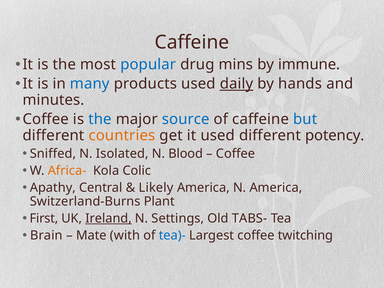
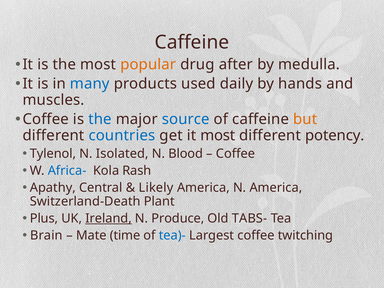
popular colour: blue -> orange
mins: mins -> after
immune: immune -> medulla
daily underline: present -> none
minutes: minutes -> muscles
but colour: blue -> orange
countries colour: orange -> blue
it used: used -> most
Sniffed: Sniffed -> Tylenol
Africa- colour: orange -> blue
Colic: Colic -> Rash
Switzerland-Burns: Switzerland-Burns -> Switzerland-Death
First: First -> Plus
Settings: Settings -> Produce
with: with -> time
